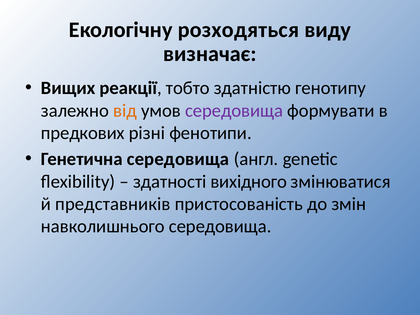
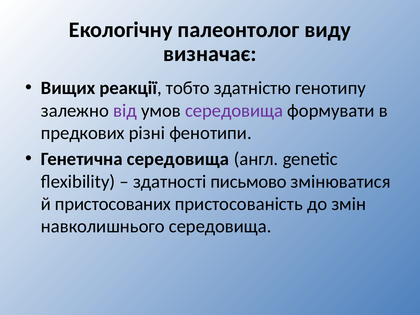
розходяться: розходяться -> палеонтолог
від colour: orange -> purple
вихідного: вихідного -> письмово
представників: представників -> пристосованих
